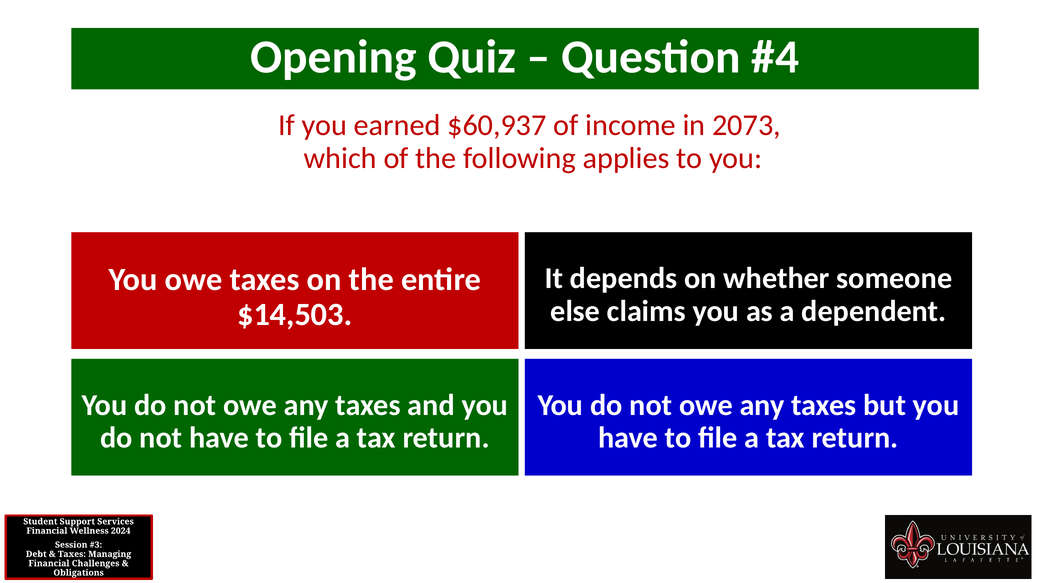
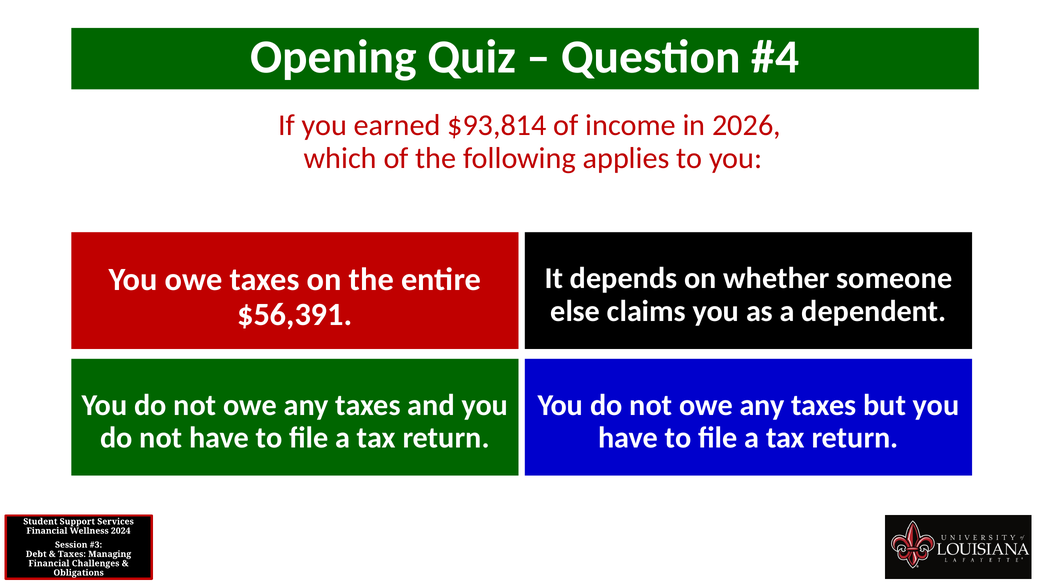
$60,937: $60,937 -> $93,814
2073: 2073 -> 2026
$14,503: $14,503 -> $56,391
